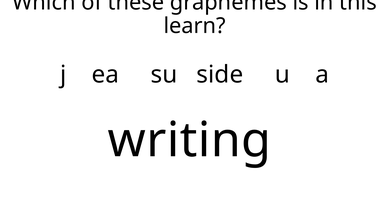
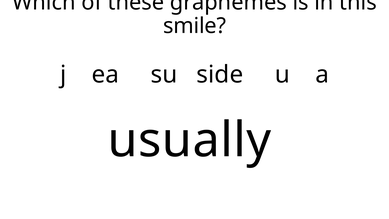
learn: learn -> smile
writing: writing -> usually
